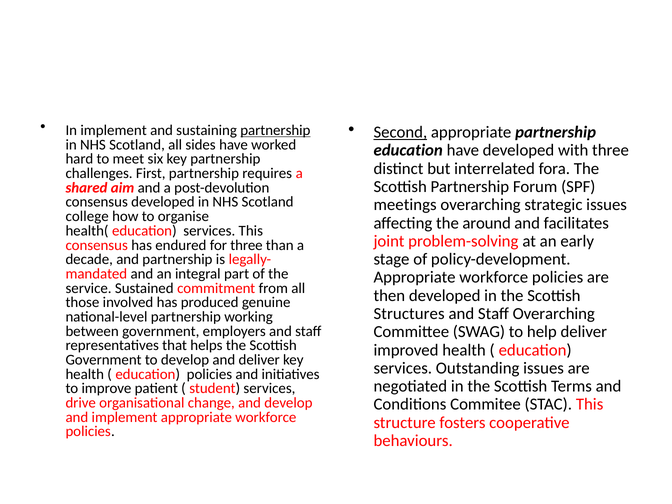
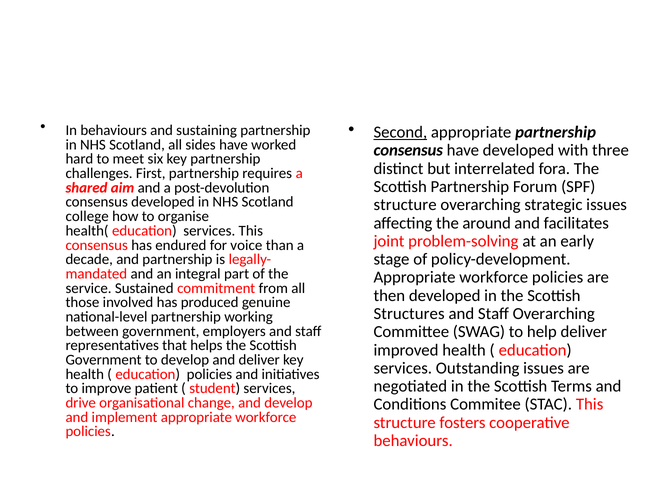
In implement: implement -> behaviours
partnership at (275, 130) underline: present -> none
education at (408, 150): education -> consensus
meetings at (405, 205): meetings -> structure
for three: three -> voice
